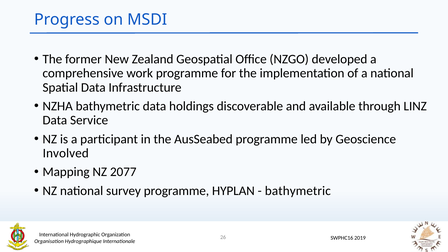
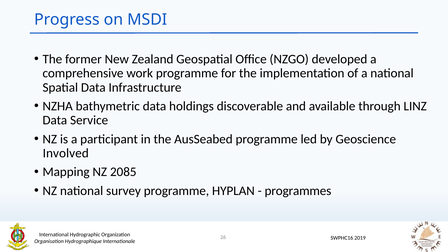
2077: 2077 -> 2085
bathymetric at (298, 191): bathymetric -> programmes
